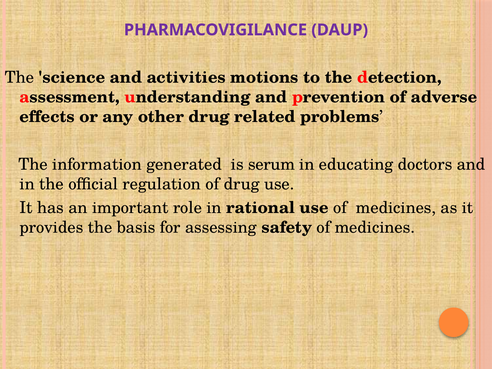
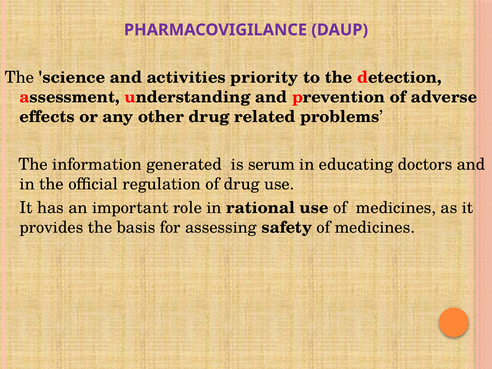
motions: motions -> priority
